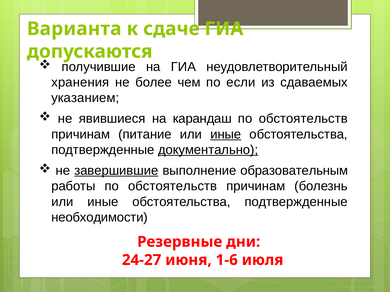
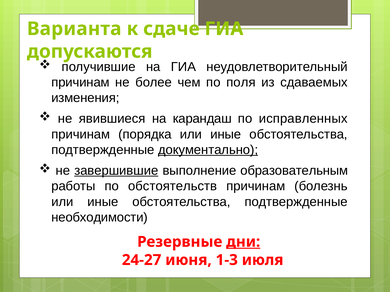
хранения at (80, 83): хранения -> причинам
если: если -> поля
указанием: указанием -> изменения
обстоятельств at (303, 119): обстоятельств -> исправленных
питание: питание -> порядка
иные at (226, 134) underline: present -> none
дни underline: none -> present
1-6: 1-6 -> 1-3
